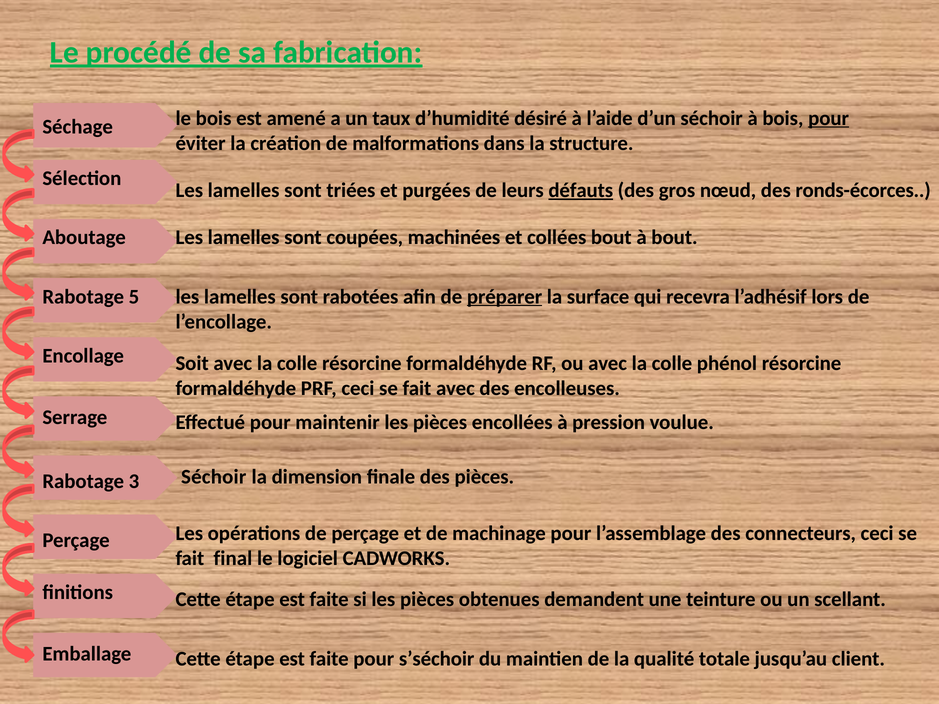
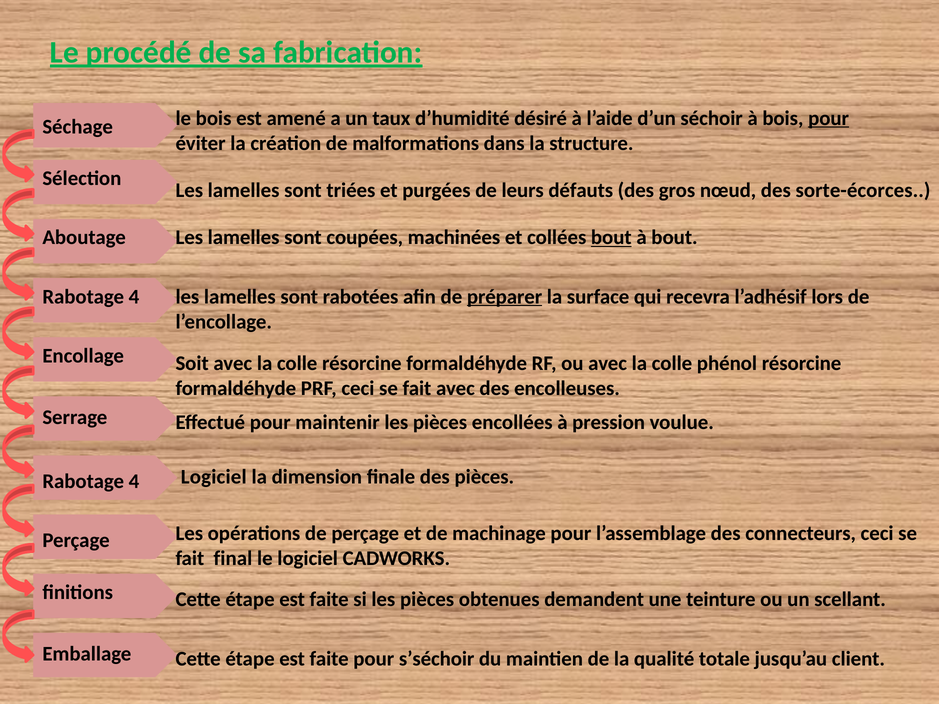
défauts underline: present -> none
ronds-écorces: ronds-écorces -> sorte-écorces
bout at (611, 238) underline: none -> present
5 at (134, 297): 5 -> 4
Séchoir at (214, 477): Séchoir -> Logiciel
3 at (134, 482): 3 -> 4
